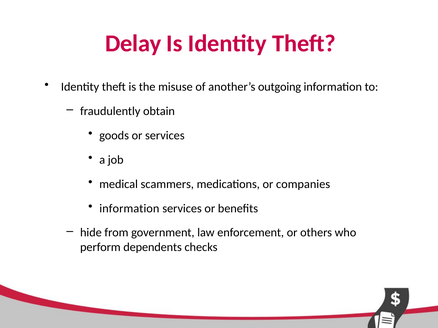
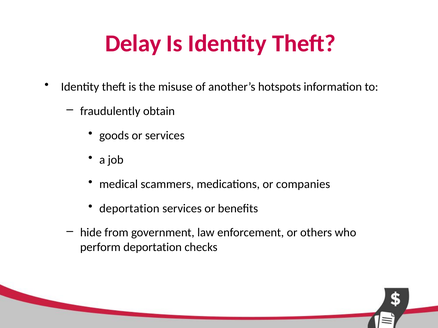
outgoing: outgoing -> hotspots
information at (129, 209): information -> deportation
perform dependents: dependents -> deportation
